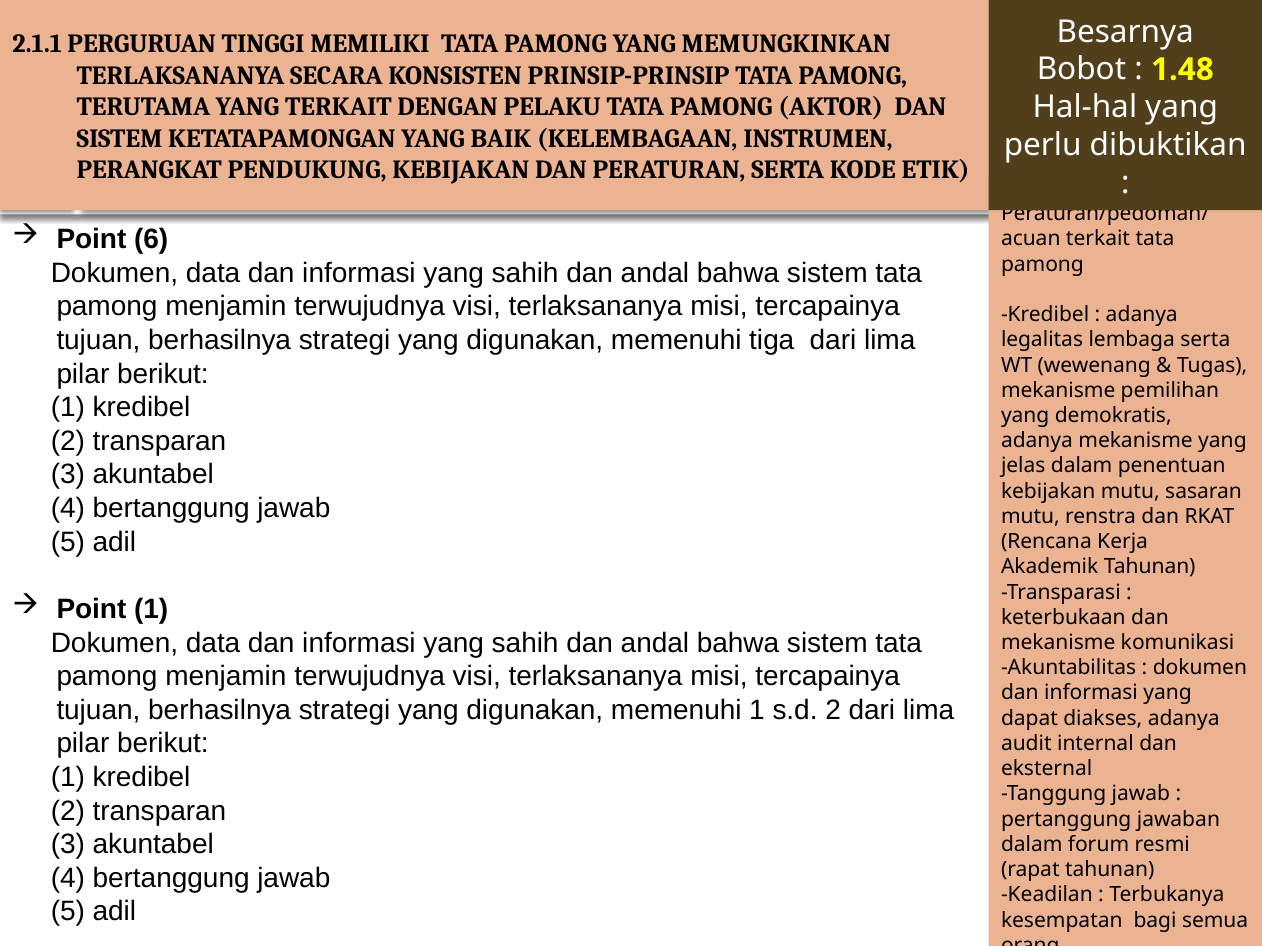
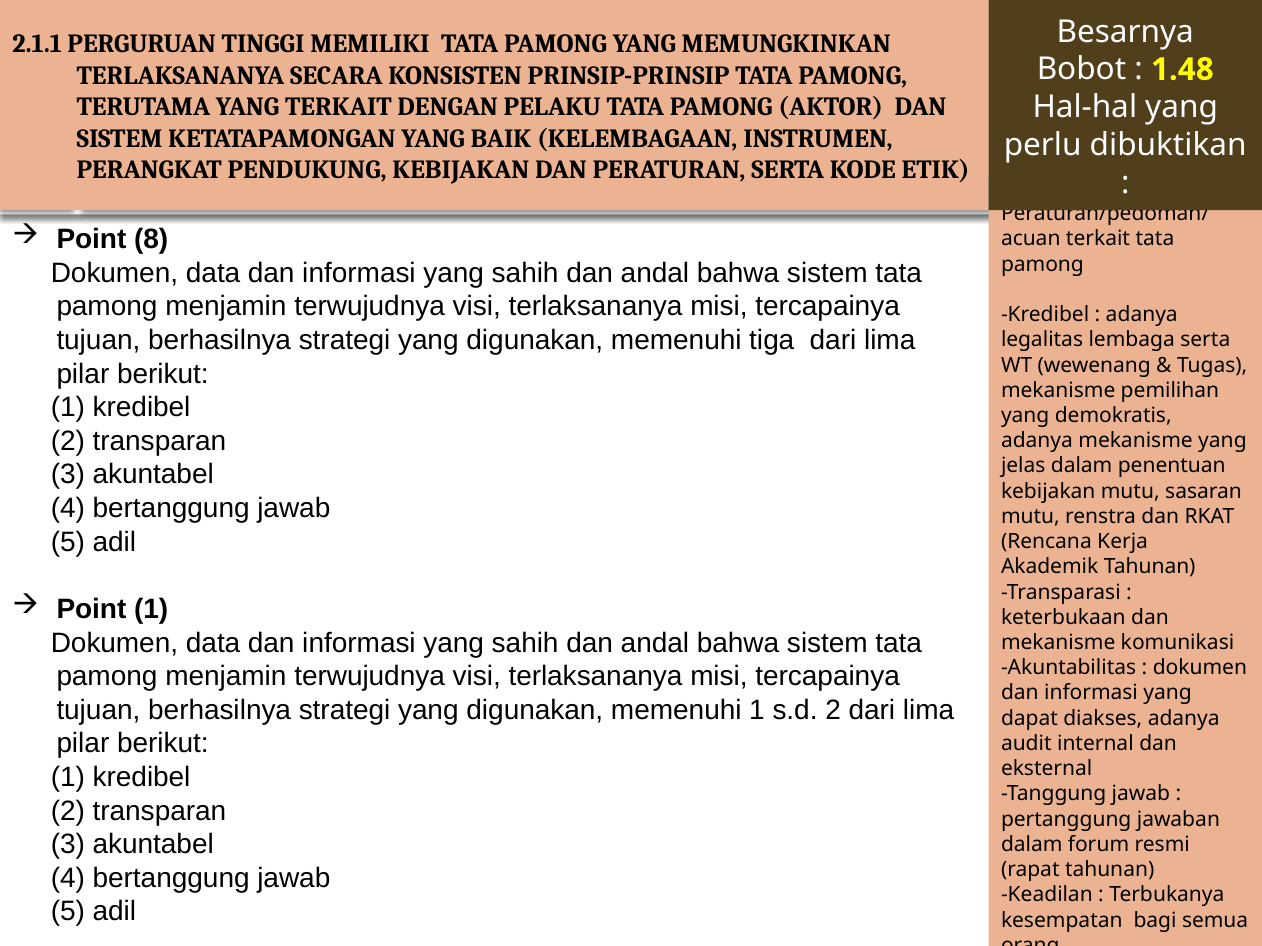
6: 6 -> 8
